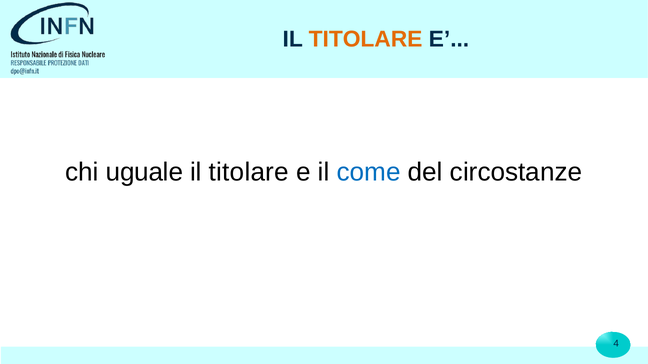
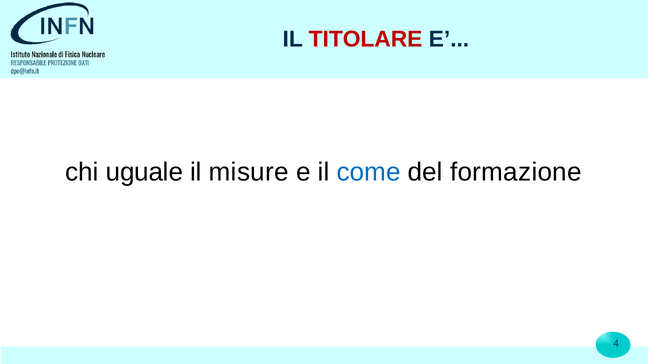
TITOLARE at (366, 39) colour: orange -> red
titolare at (249, 173): titolare -> misure
circostanze: circostanze -> formazione
